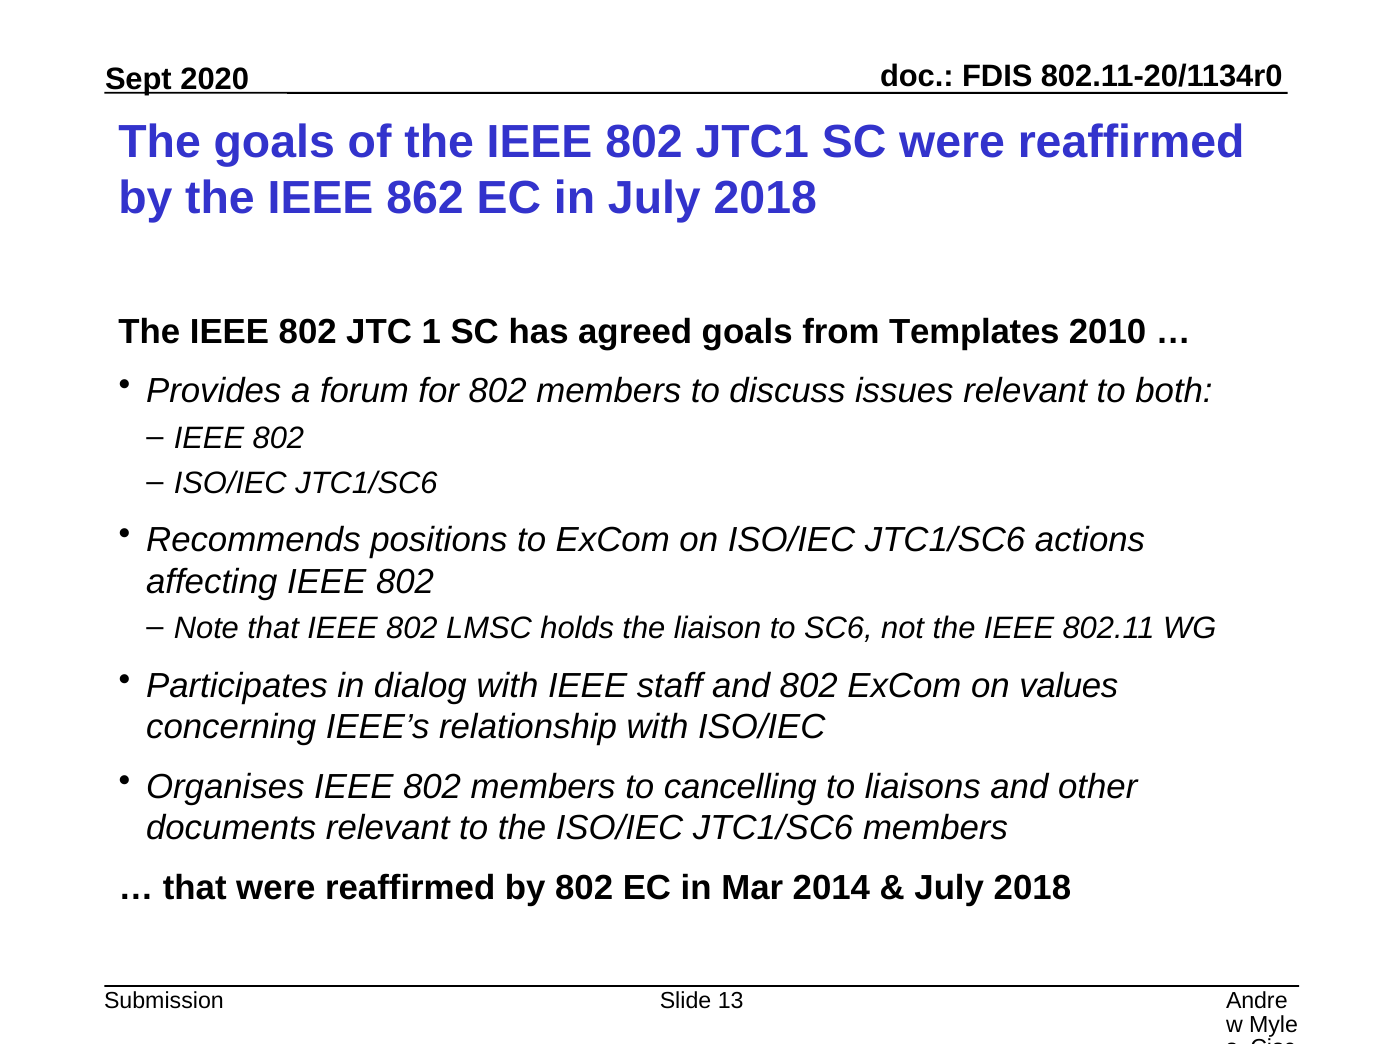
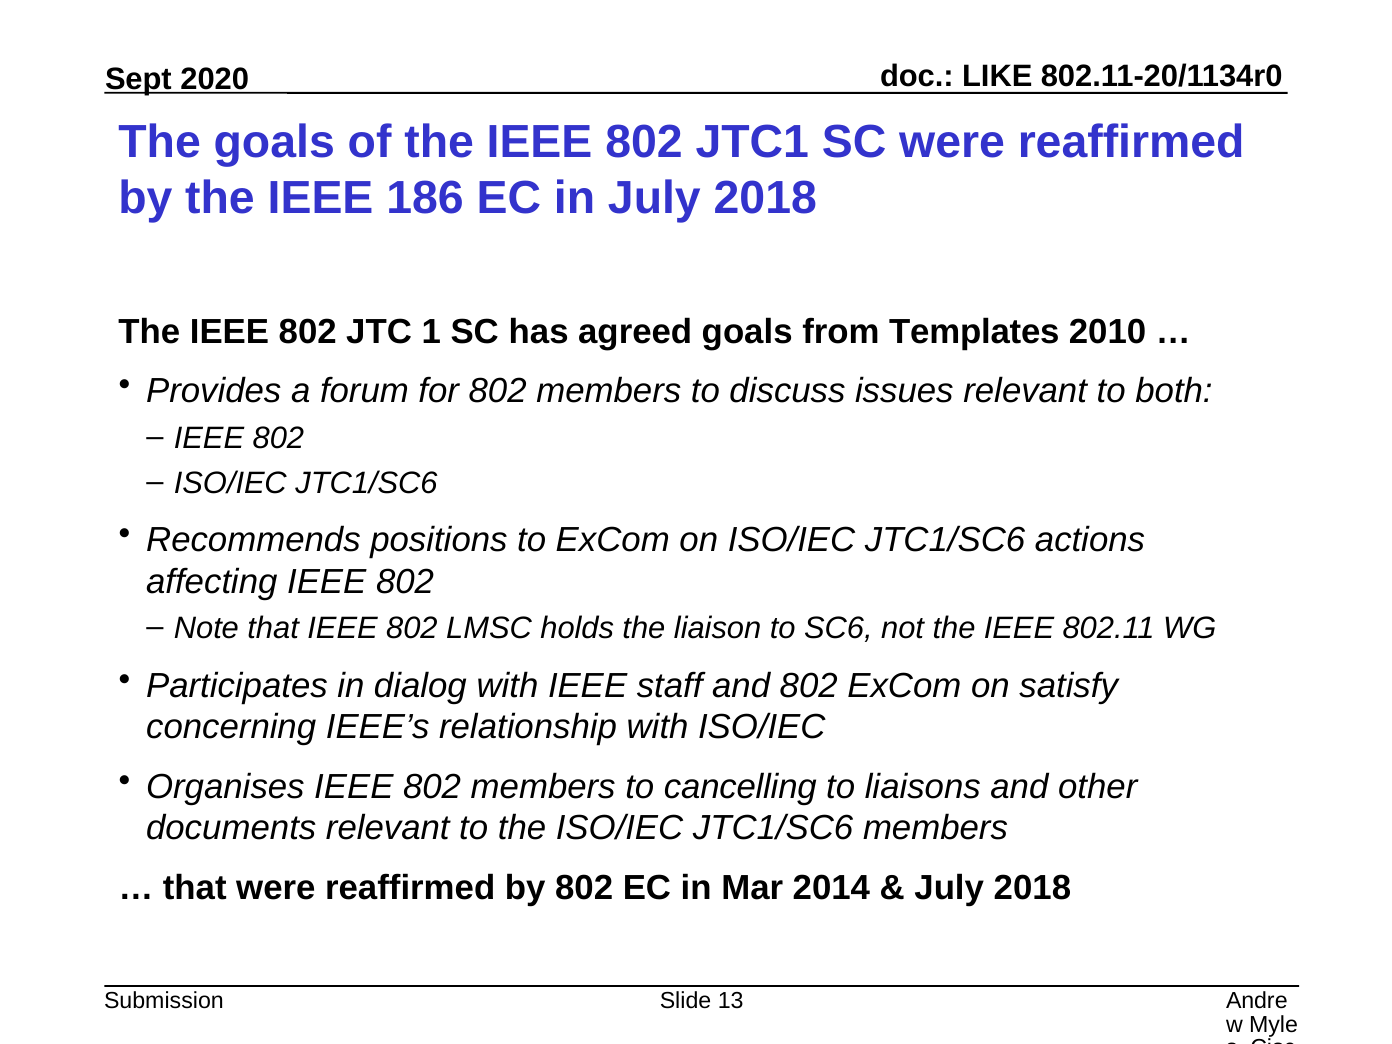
FDIS: FDIS -> LIKE
862: 862 -> 186
values: values -> satisfy
